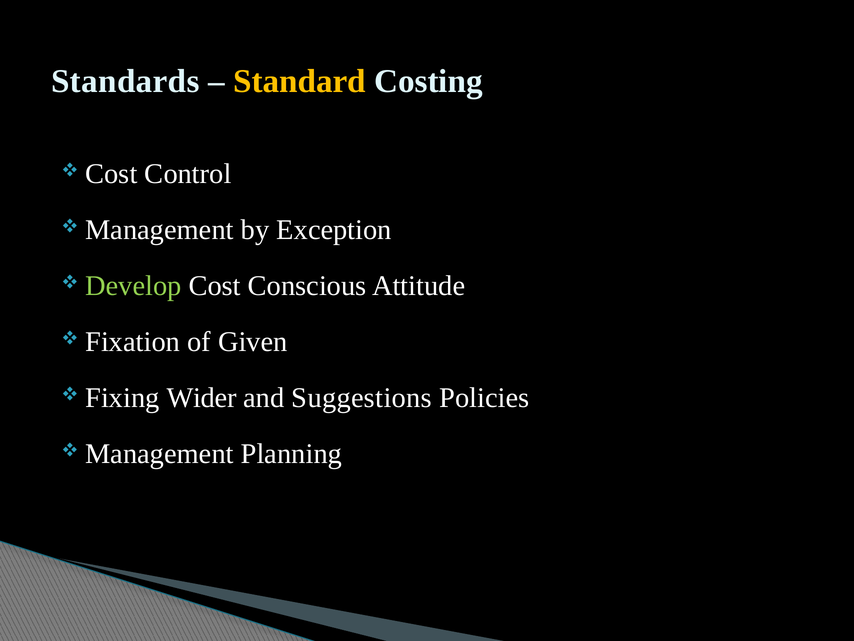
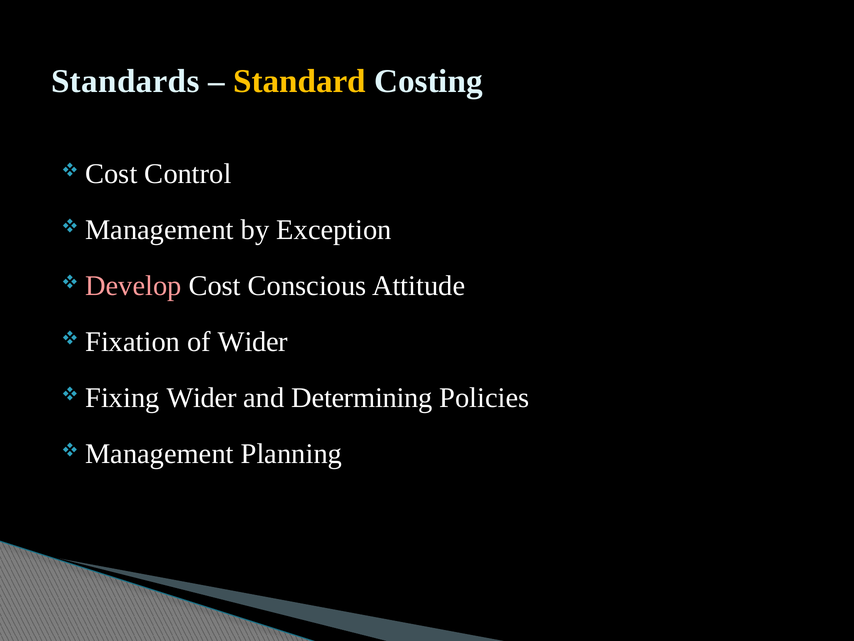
Develop colour: light green -> pink
of Given: Given -> Wider
Suggestions: Suggestions -> Determining
